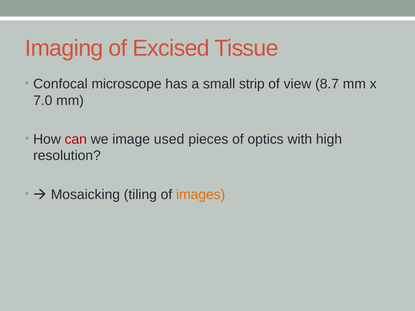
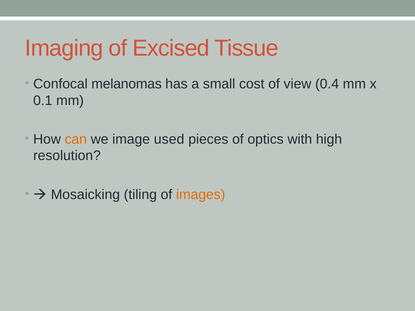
microscope: microscope -> melanomas
strip: strip -> cost
8.7: 8.7 -> 0.4
7.0: 7.0 -> 0.1
can colour: red -> orange
